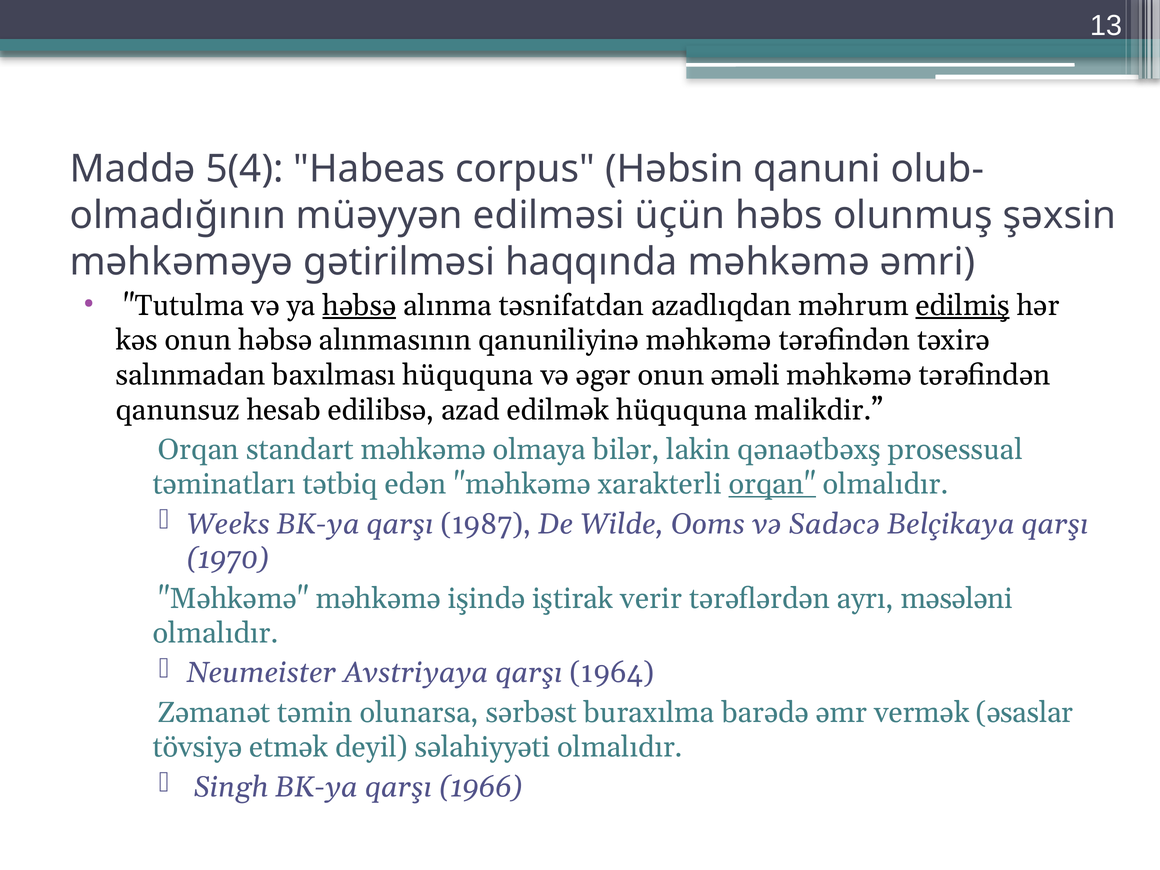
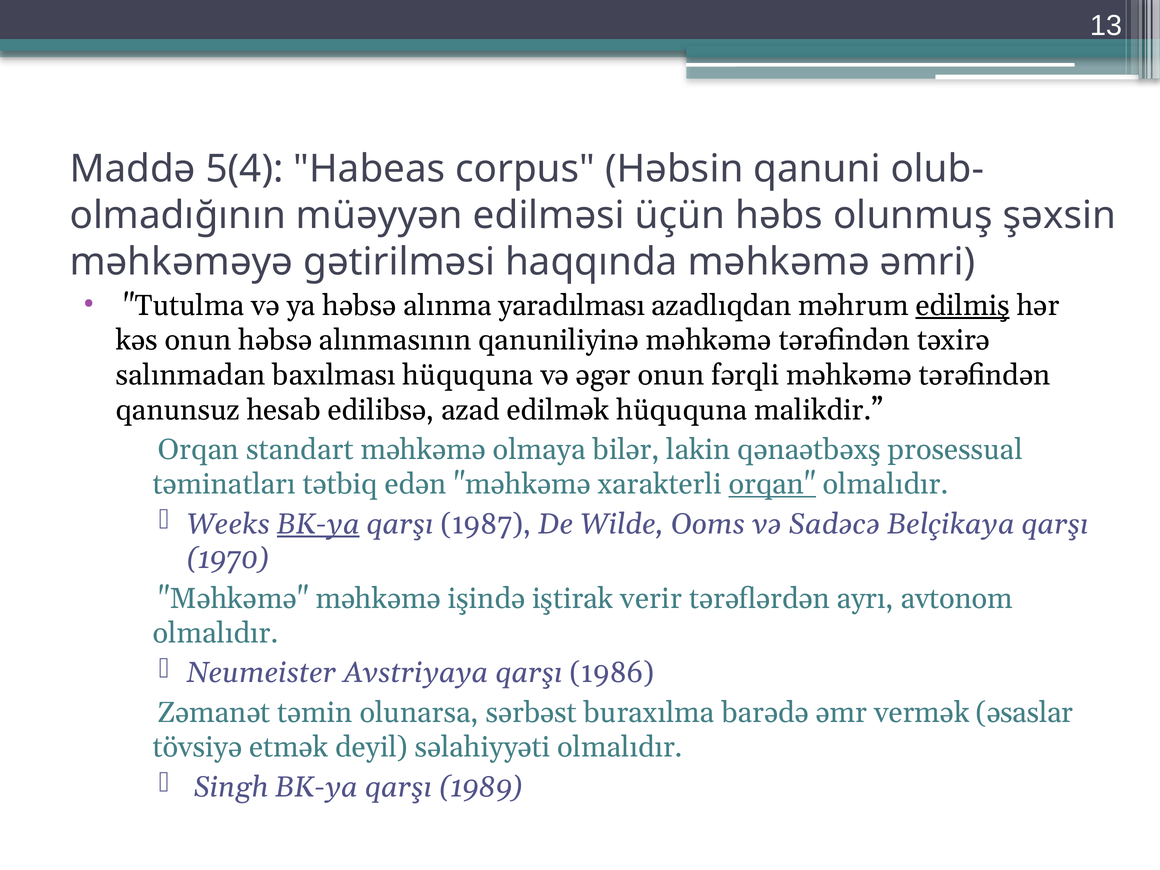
həbsə at (359, 306) underline: present -> none
təsnifatdan: təsnifatdan -> yaradılması
əməli: əməli -> fərqli
BK-ya at (318, 524) underline: none -> present
məsələni: məsələni -> avtonom
1964: 1964 -> 1986
1966: 1966 -> 1989
